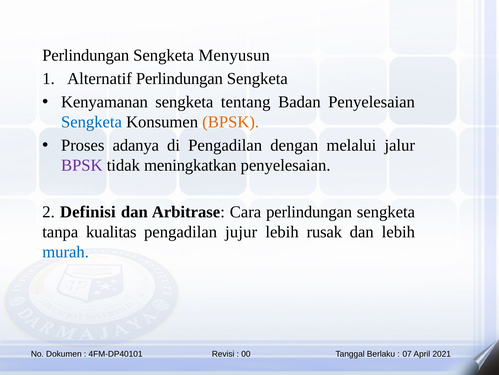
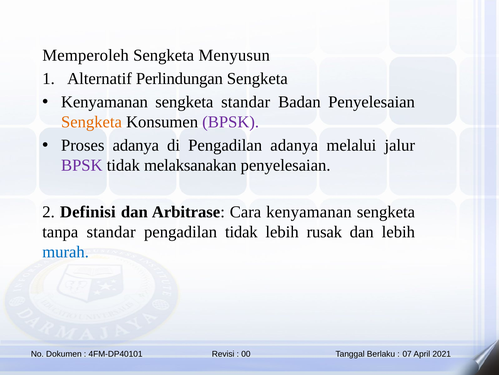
Perlindungan at (86, 55): Perlindungan -> Memperoleh
sengketa tentang: tentang -> standar
Sengketa at (91, 122) colour: blue -> orange
BPSK at (231, 122) colour: orange -> purple
Pengadilan dengan: dengan -> adanya
meningkatkan: meningkatkan -> melaksanakan
Cara perlindungan: perlindungan -> kenyamanan
tanpa kualitas: kualitas -> standar
pengadilan jujur: jujur -> tidak
